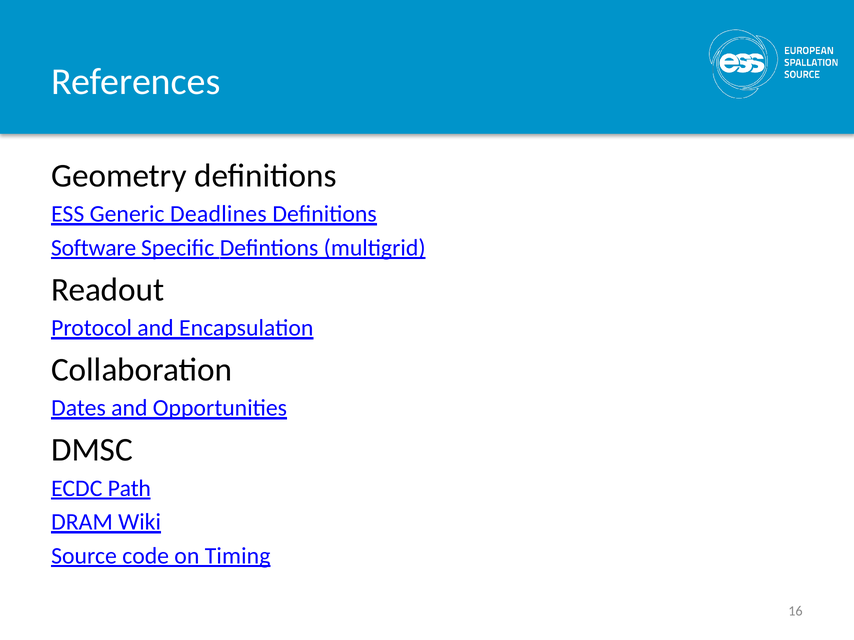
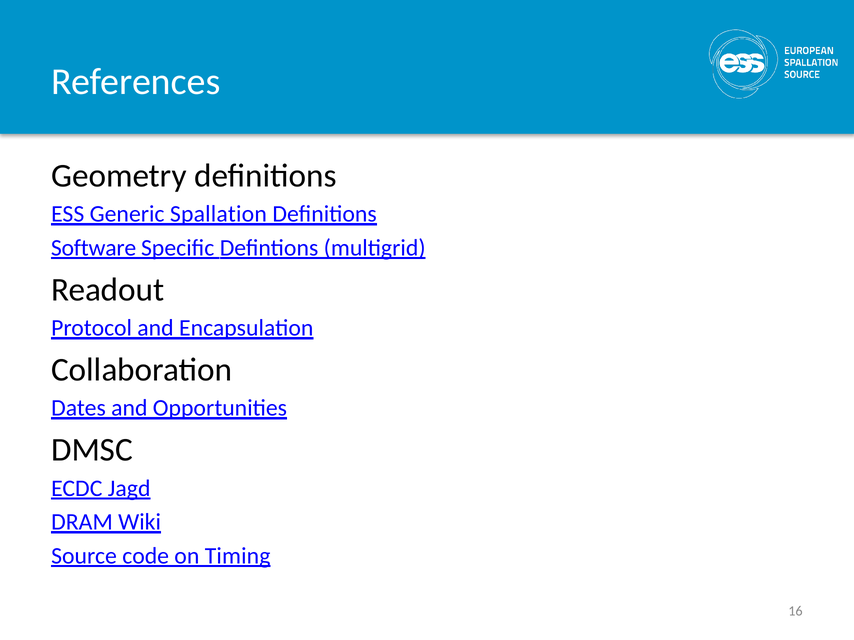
Deadlines: Deadlines -> Spallation
Path: Path -> Jagd
